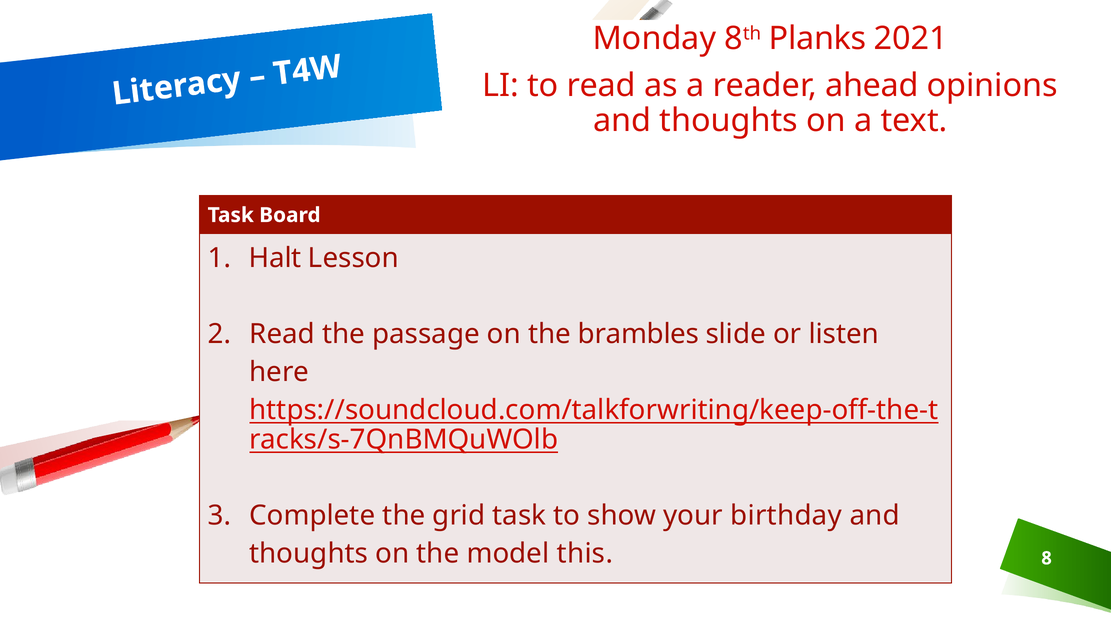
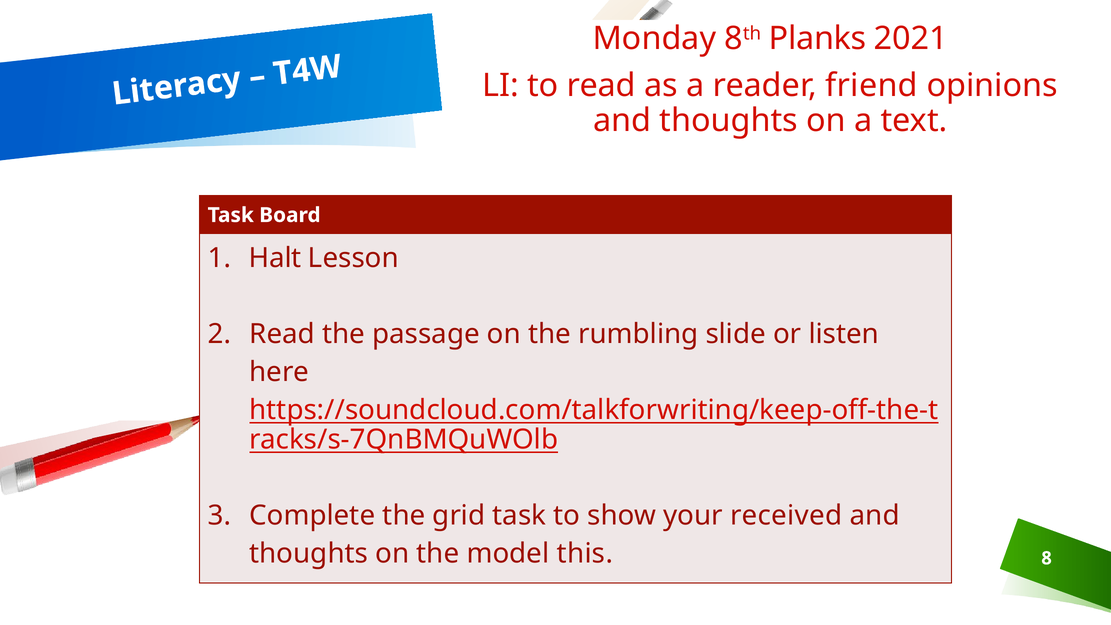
ahead: ahead -> friend
brambles: brambles -> rumbling
birthday: birthday -> received
